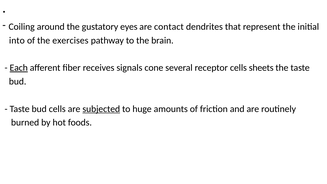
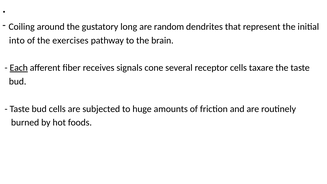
eyes: eyes -> long
contact: contact -> random
sheets: sheets -> taxare
subjected underline: present -> none
